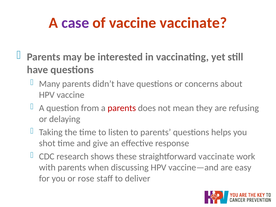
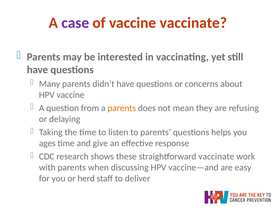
parents at (122, 108) colour: red -> orange
shot: shot -> ages
rose: rose -> herd
